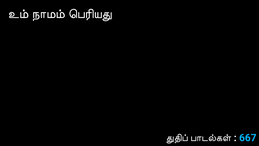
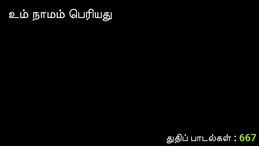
667 colour: light blue -> light green
